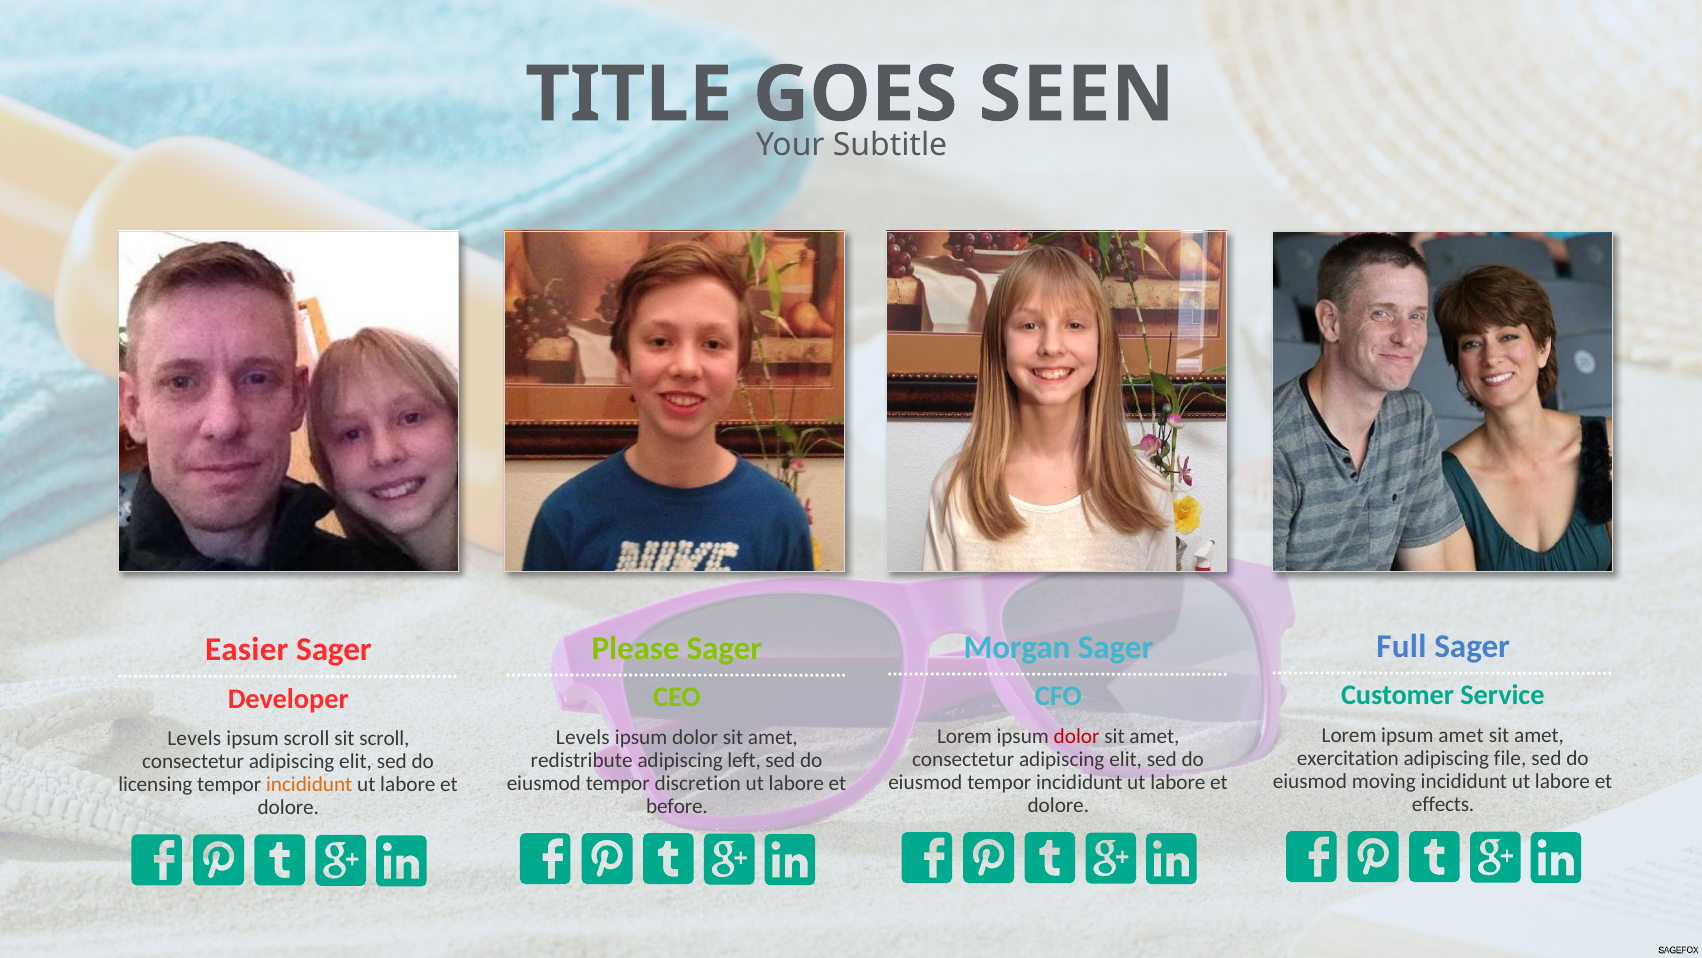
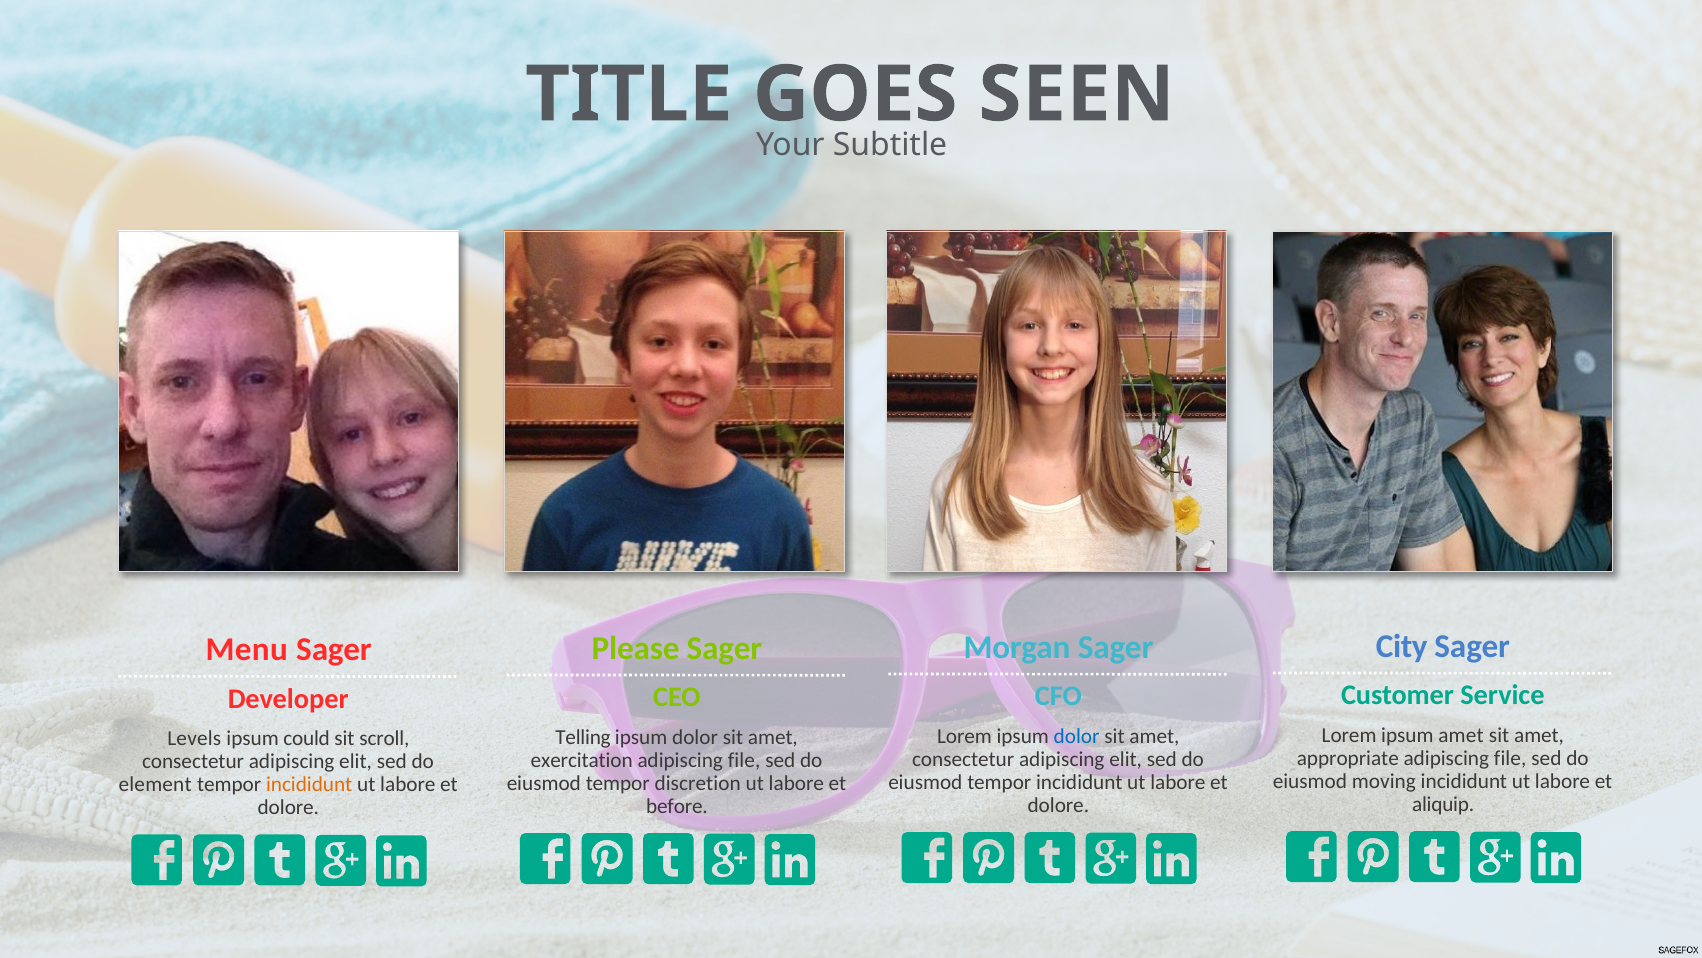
Full: Full -> City
Easier: Easier -> Menu
dolor at (1077, 736) colour: red -> blue
Levels at (583, 737): Levels -> Telling
ipsum scroll: scroll -> could
exercitation: exercitation -> appropriate
redistribute: redistribute -> exercitation
left at (744, 760): left -> file
licensing: licensing -> element
effects: effects -> aliquip
